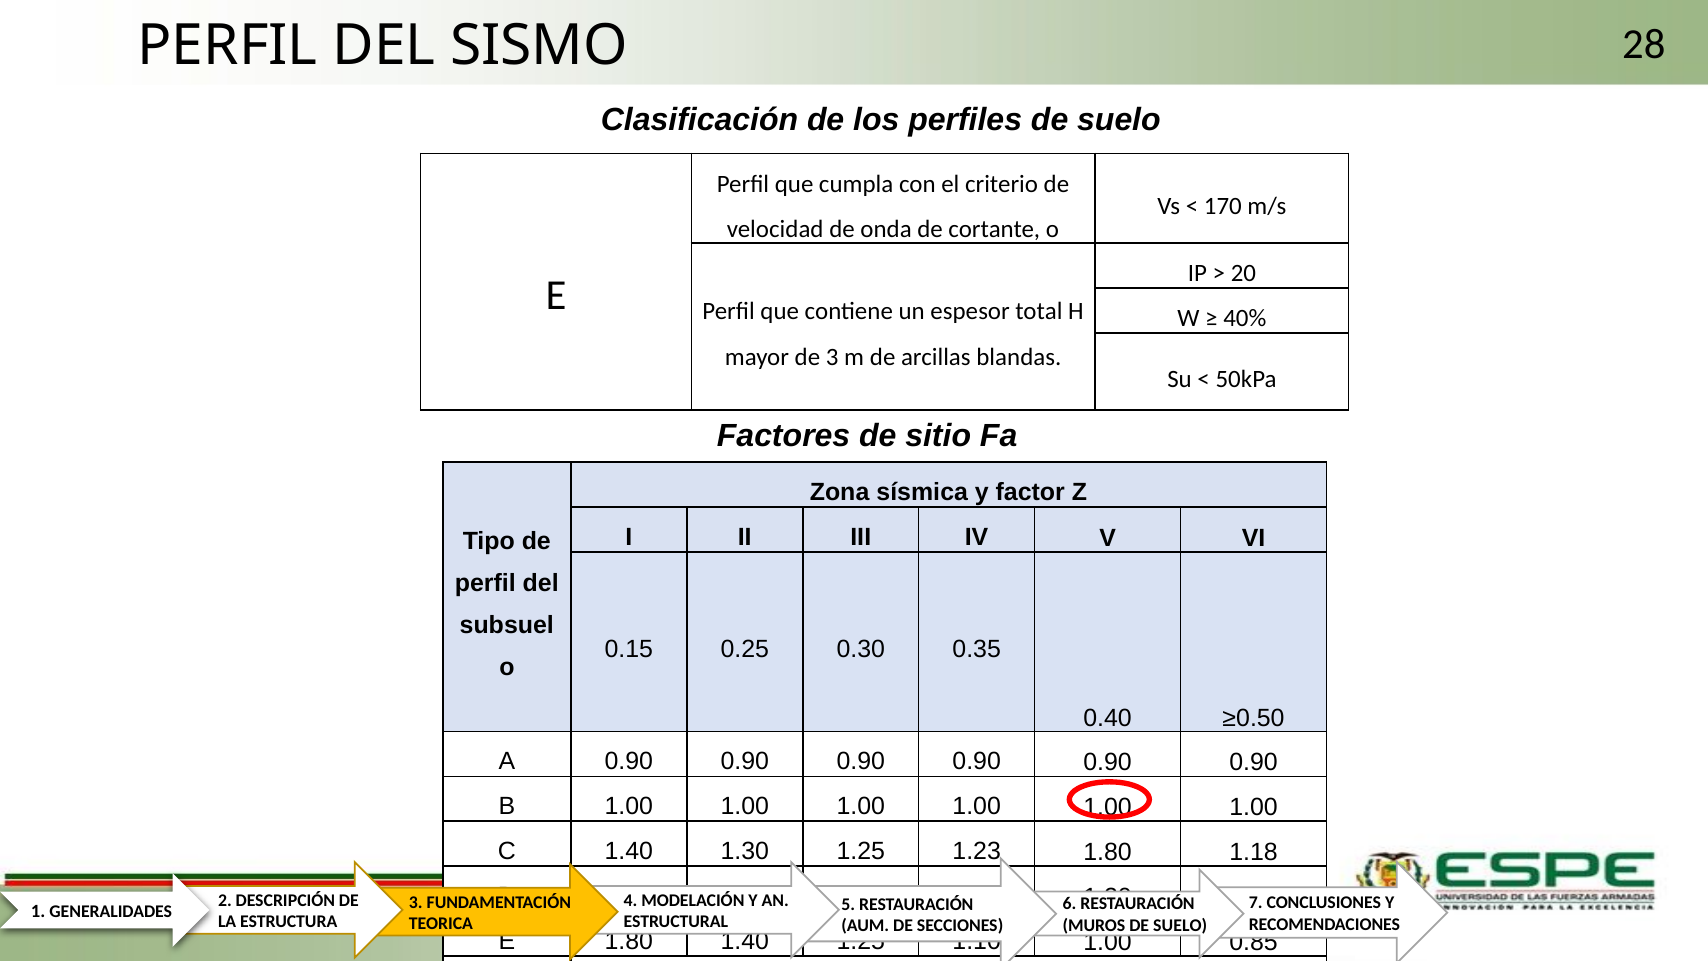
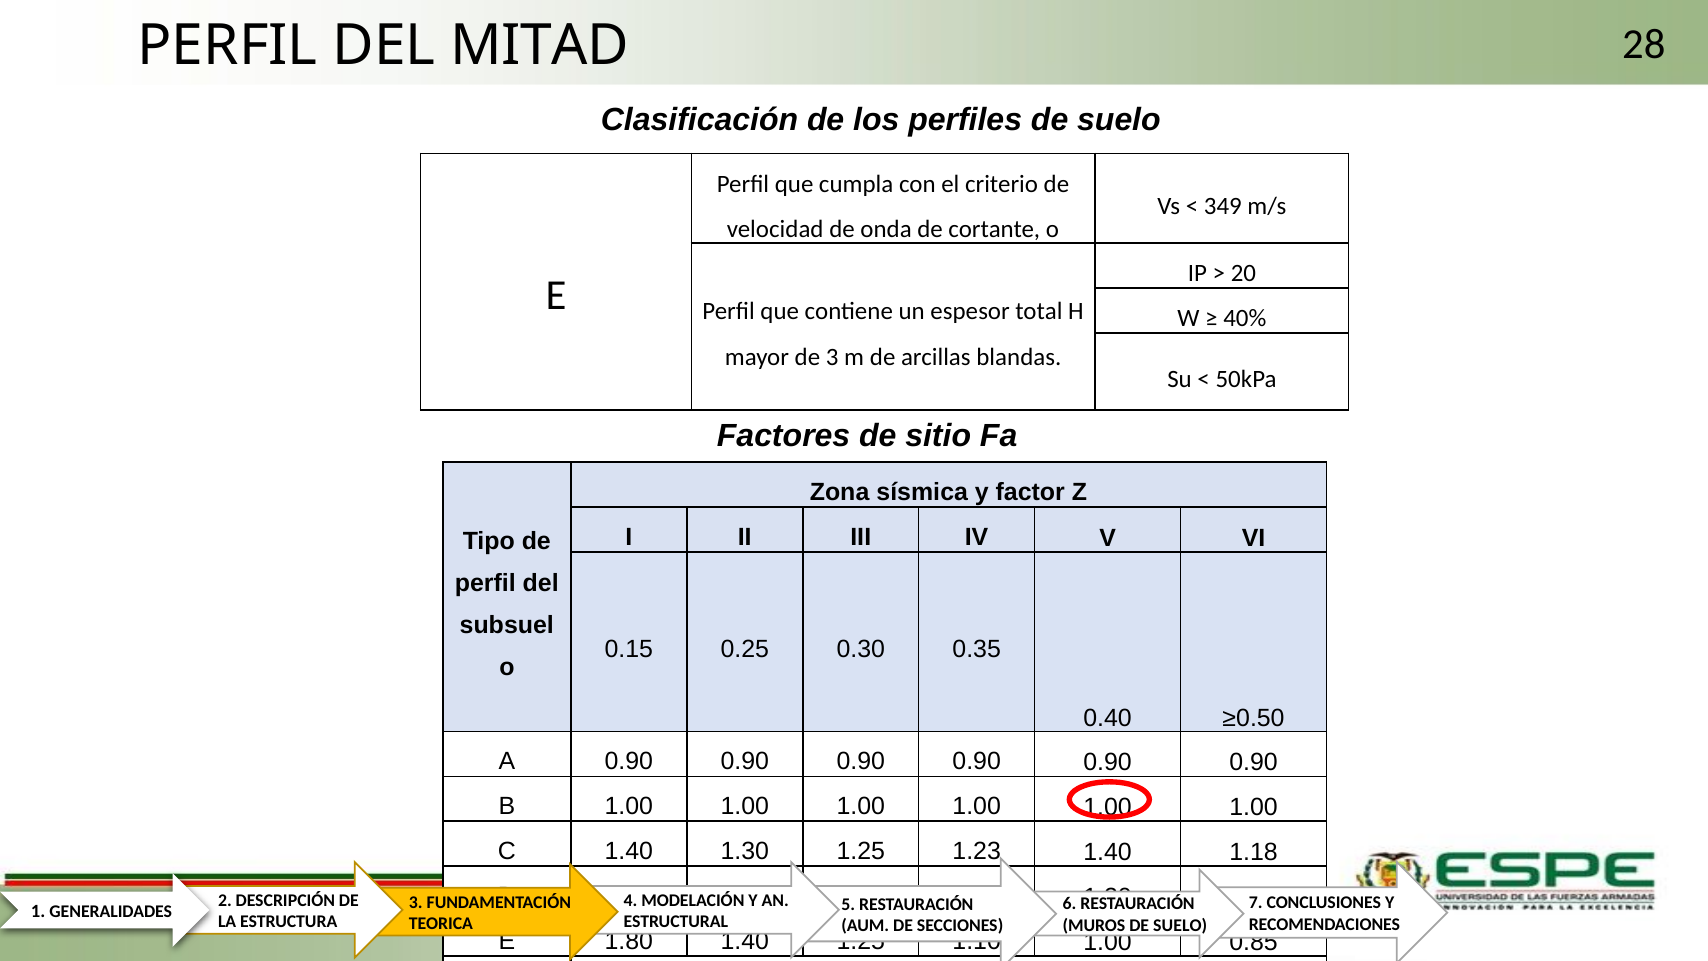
SISMO: SISMO -> MITAD
170: 170 -> 349
1.80 at (1108, 852): 1.80 -> 1.40
